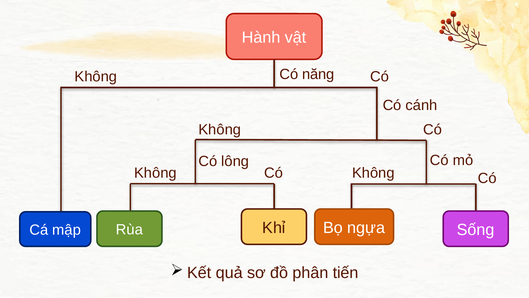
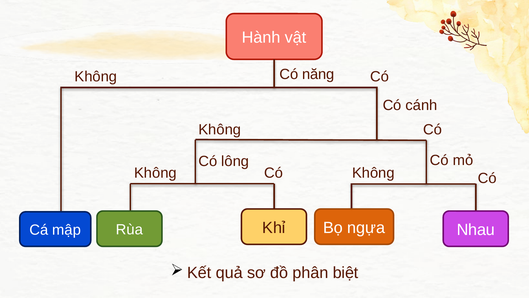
Sống: Sống -> Nhau
tiến: tiến -> biệt
